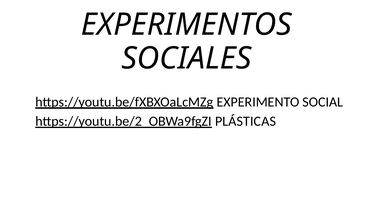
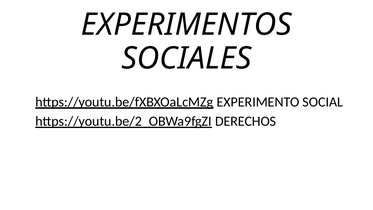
PLÁSTICAS: PLÁSTICAS -> DERECHOS
